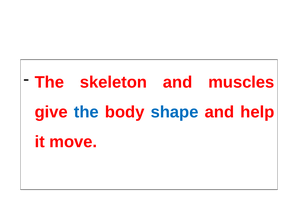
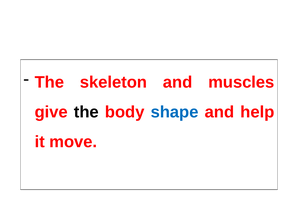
the at (86, 112) colour: blue -> black
